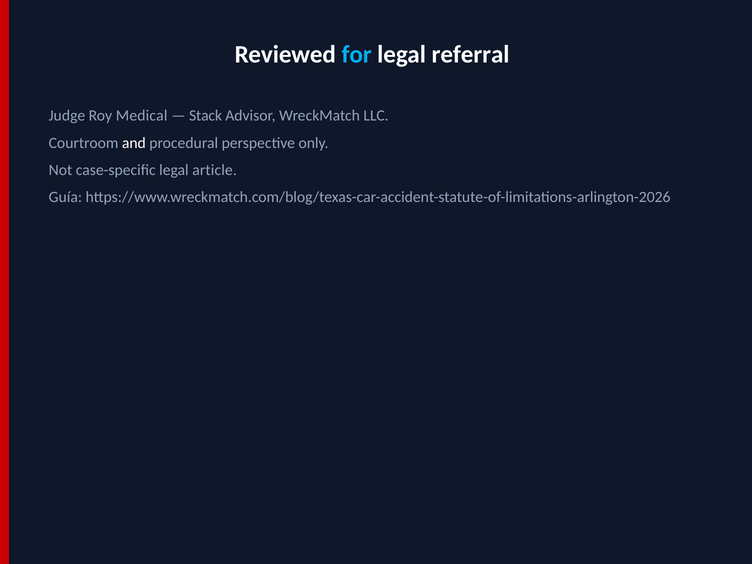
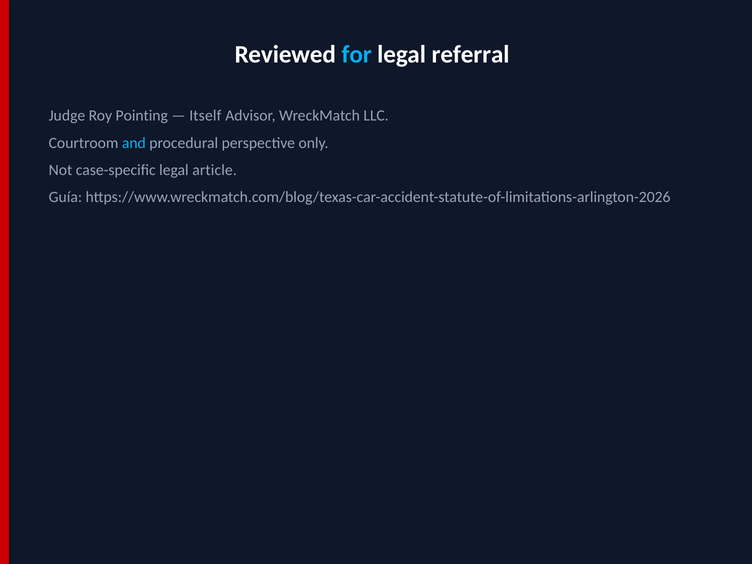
Medical: Medical -> Pointing
Stack: Stack -> Itself
and colour: white -> light blue
